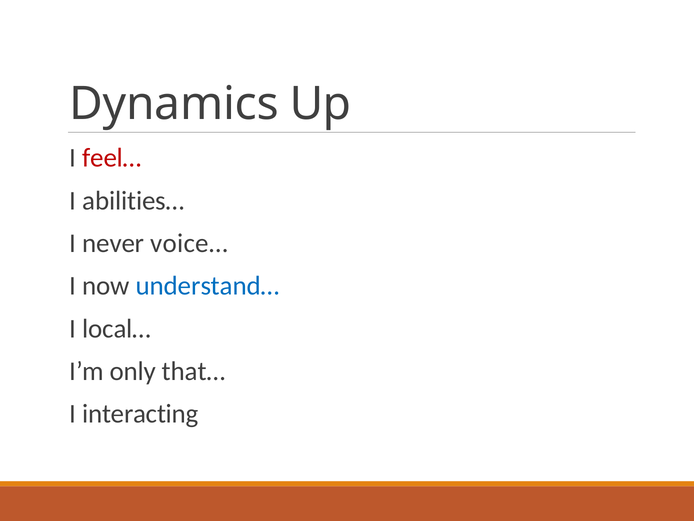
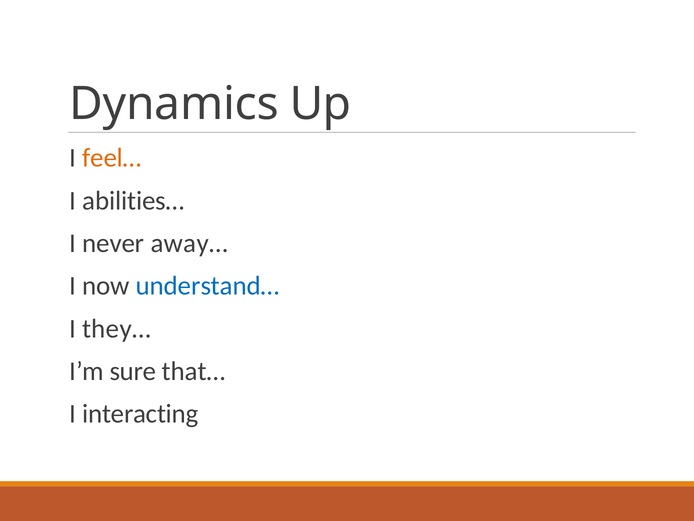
feel… colour: red -> orange
voice…: voice… -> away…
local…: local… -> they…
only: only -> sure
